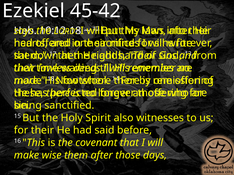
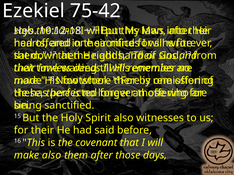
45-42: 45-42 -> 75-42
make wise: wise -> also
